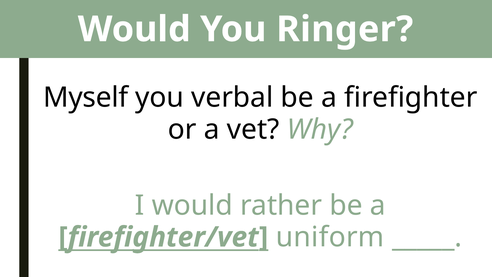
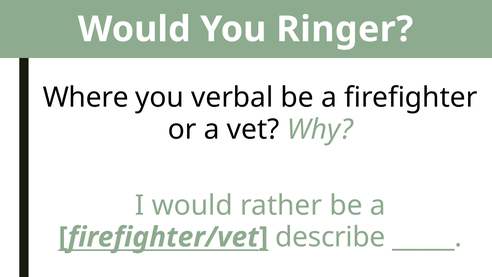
Myself: Myself -> Where
uniform: uniform -> describe
